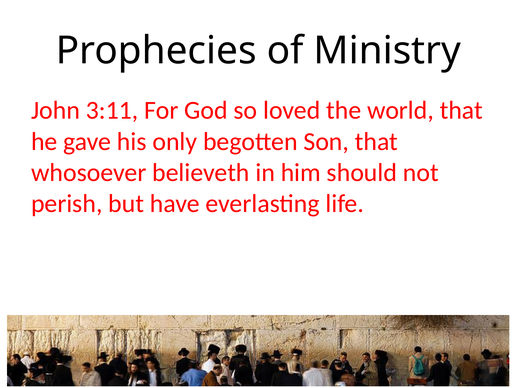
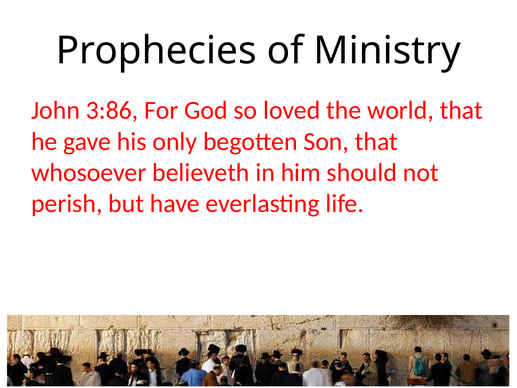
3:11: 3:11 -> 3:86
